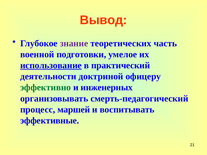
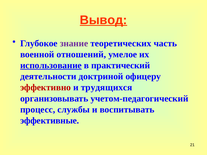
Вывод underline: none -> present
подготовки: подготовки -> отношений
эффективно colour: green -> red
инженерных: инженерных -> трудящихся
смерть-педагогический: смерть-педагогический -> учетом-педагогический
маршей: маршей -> службы
